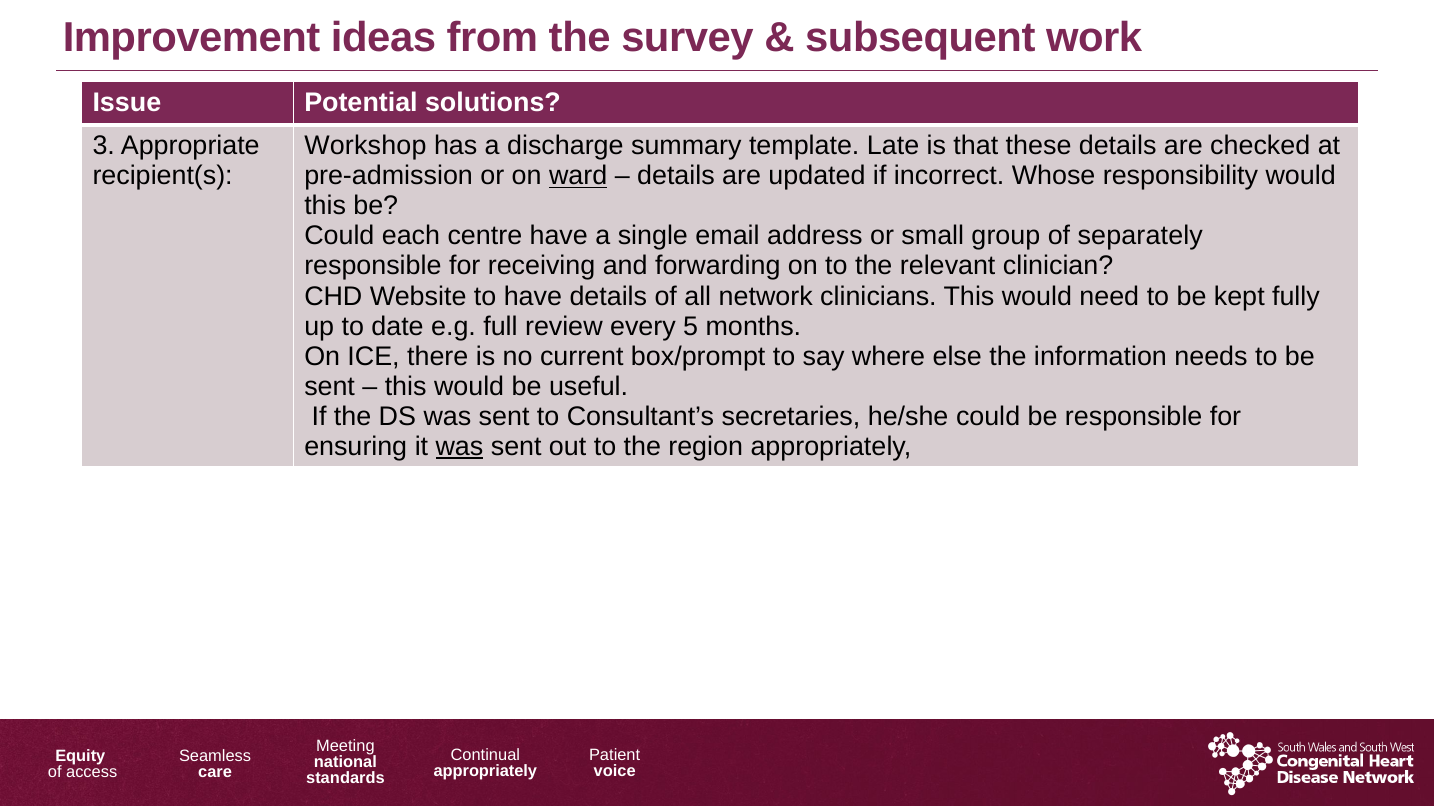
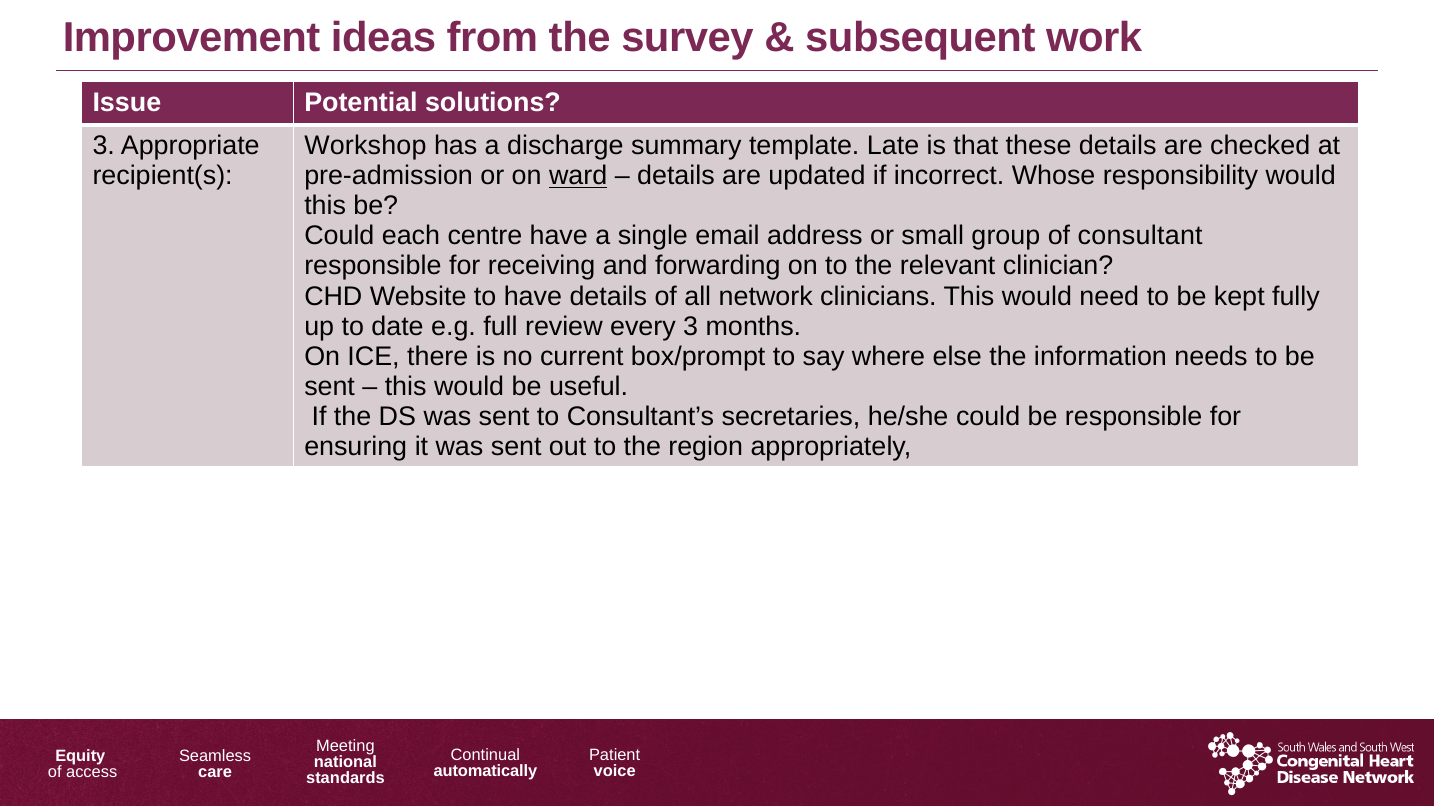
separately: separately -> consultant
every 5: 5 -> 3
was at (459, 447) underline: present -> none
appropriately at (485, 771): appropriately -> automatically
